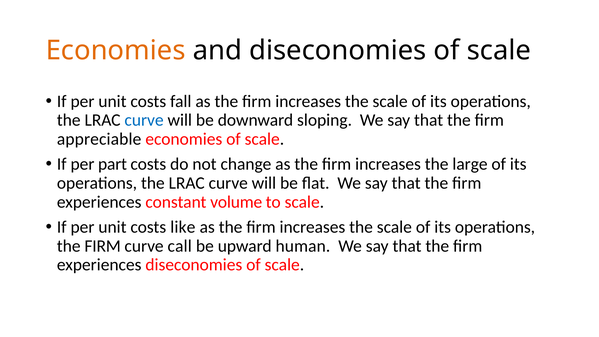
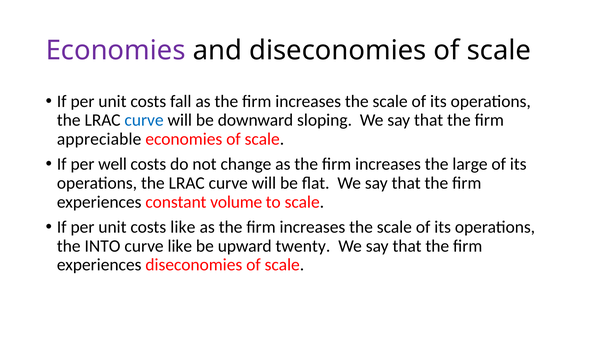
Economies at (116, 50) colour: orange -> purple
part: part -> well
FIRM at (103, 246): FIRM -> INTO
curve call: call -> like
human: human -> twenty
